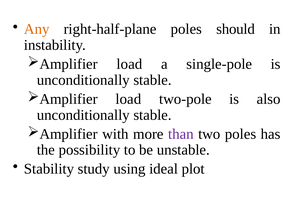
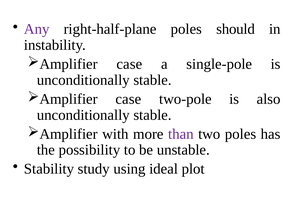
Any colour: orange -> purple
load at (129, 64): load -> case
load at (128, 99): load -> case
